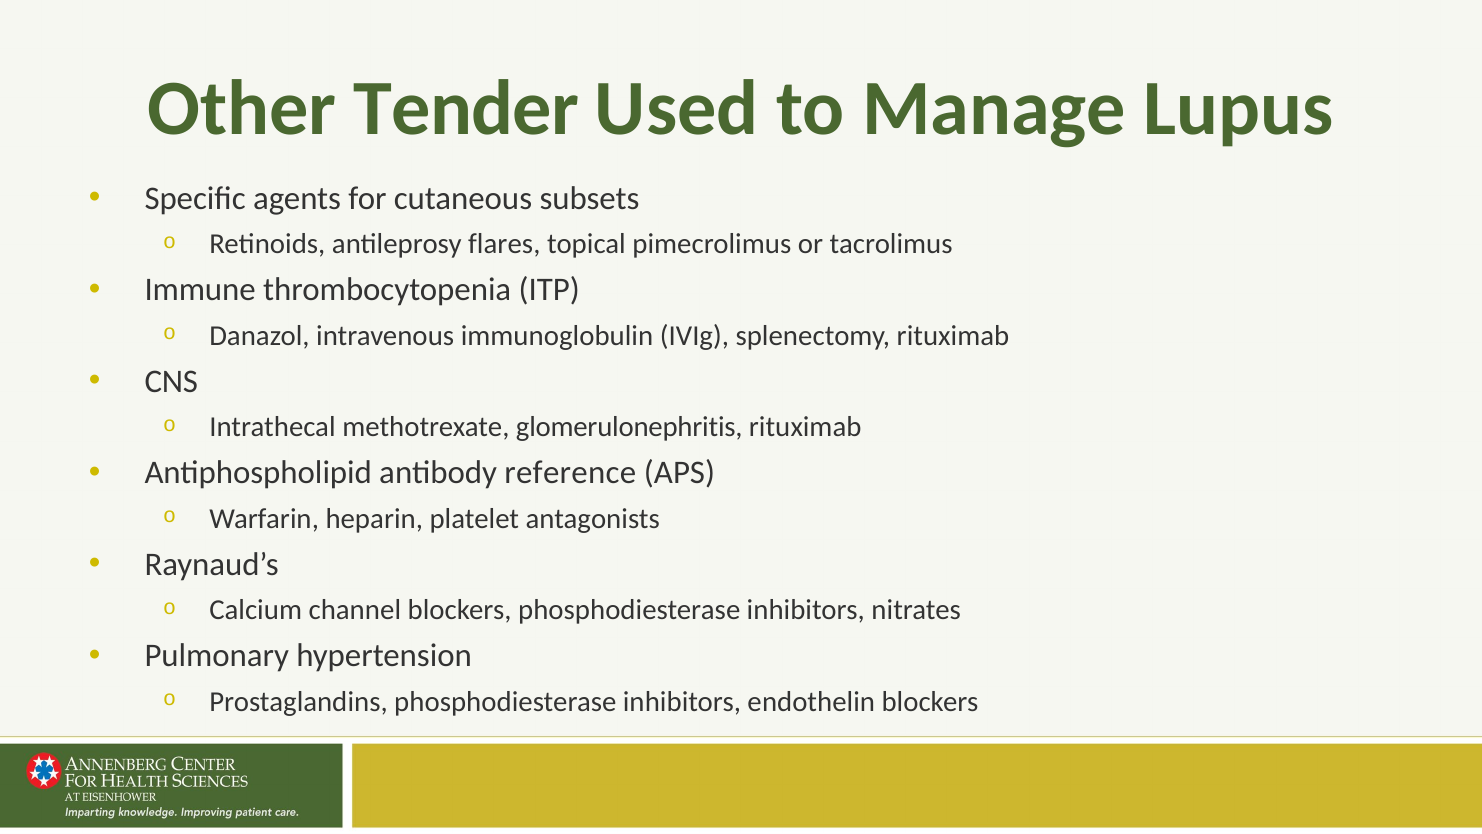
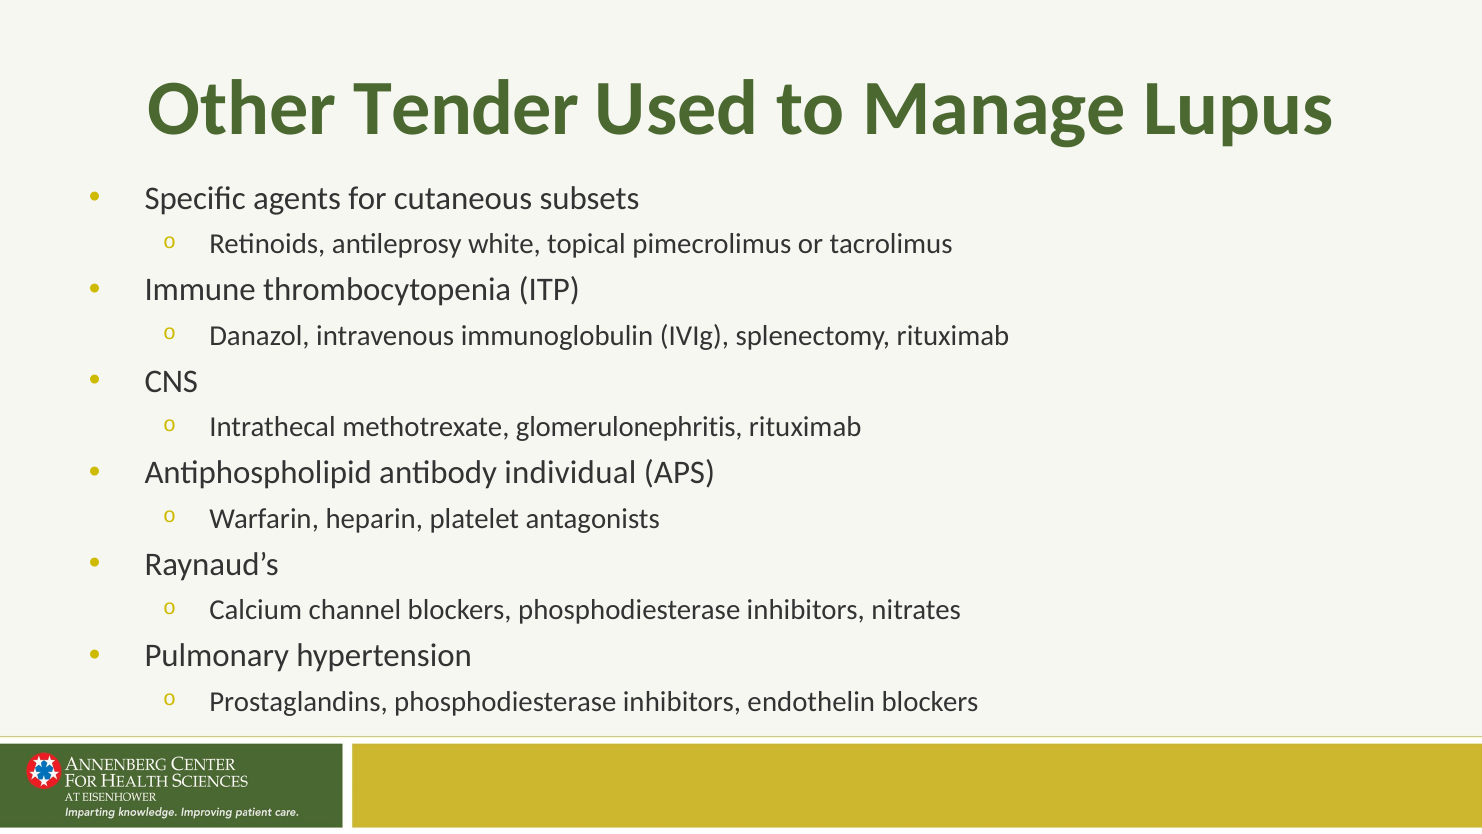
flares: flares -> white
reference: reference -> individual
